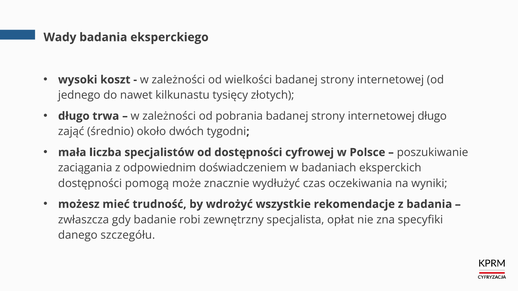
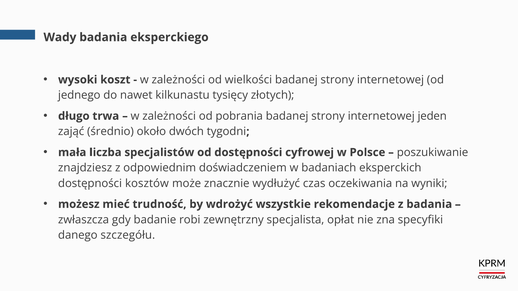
internetowej długo: długo -> jeden
zaciągania: zaciągania -> znajdziesz
pomogą: pomogą -> kosztów
